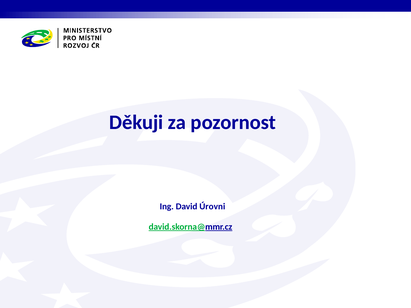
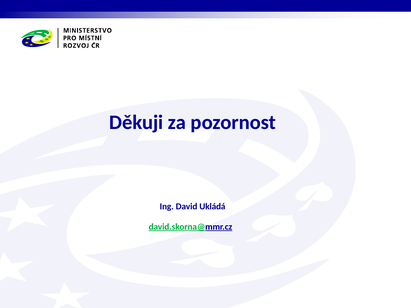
Úrovni: Úrovni -> Ukládá
